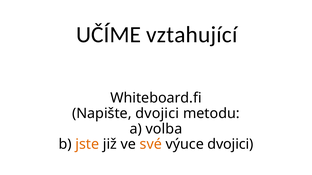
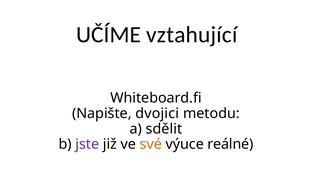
volba: volba -> sdělit
jste colour: orange -> purple
výuce dvojici: dvojici -> reálné
